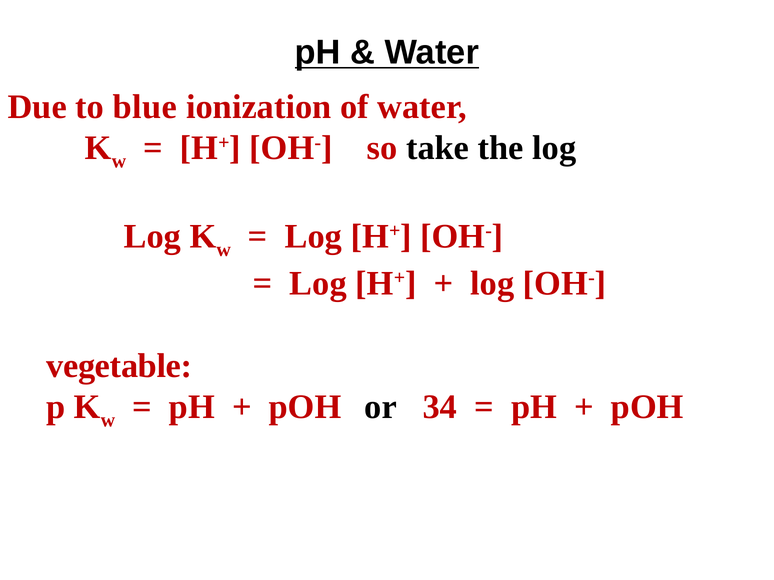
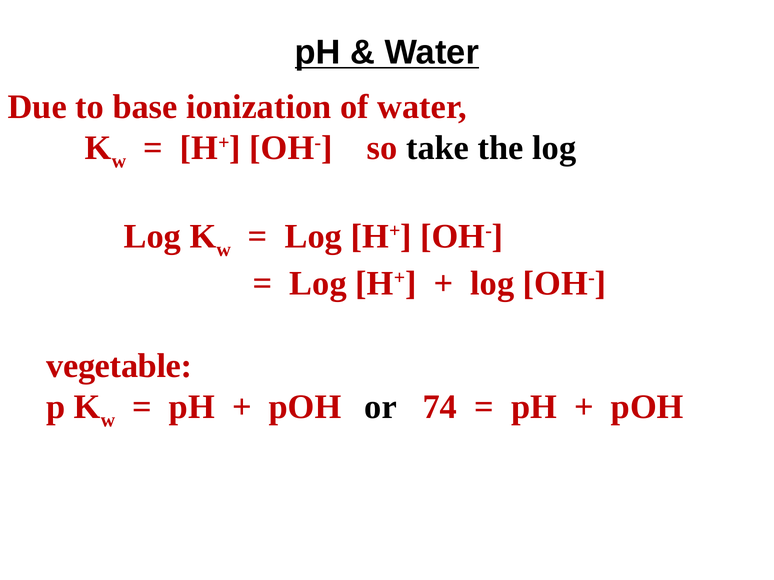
blue: blue -> base
34: 34 -> 74
